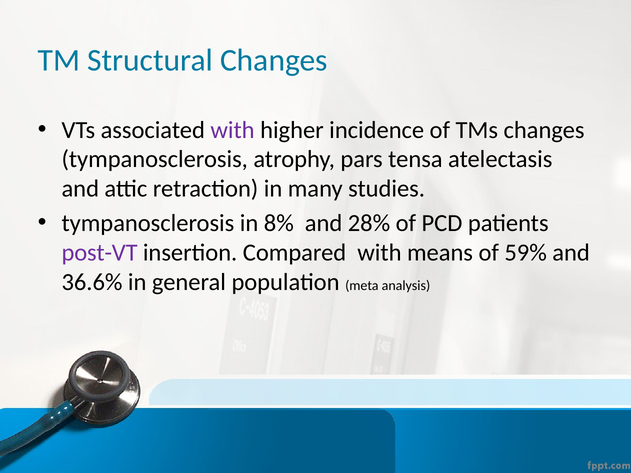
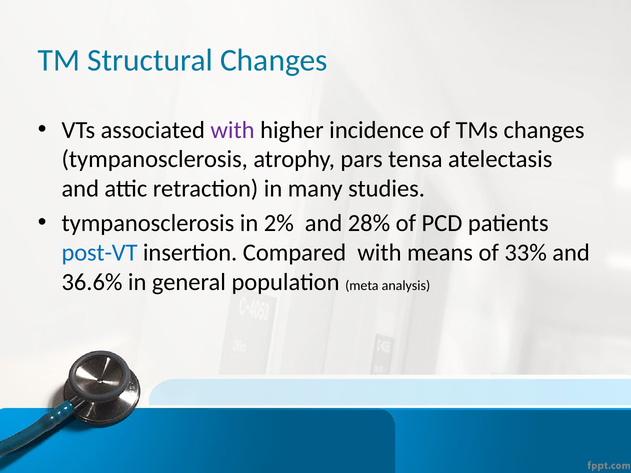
8%: 8% -> 2%
post-VT colour: purple -> blue
59%: 59% -> 33%
